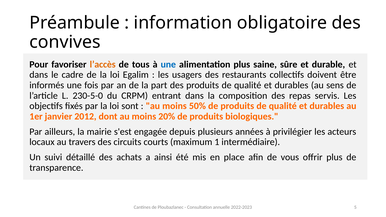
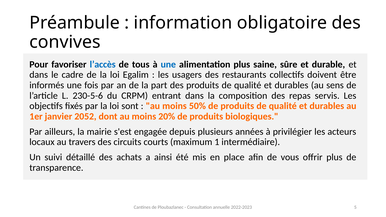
l’accès colour: orange -> blue
230-5-0: 230-5-0 -> 230-5-6
2012: 2012 -> 2052
